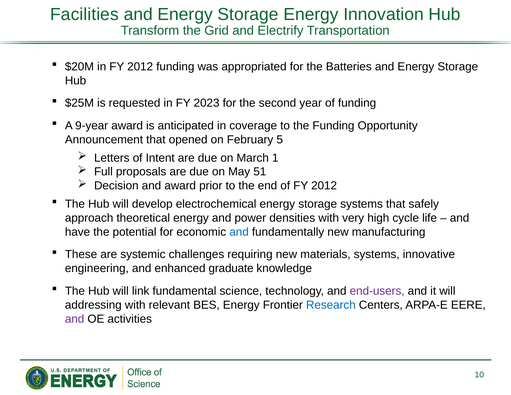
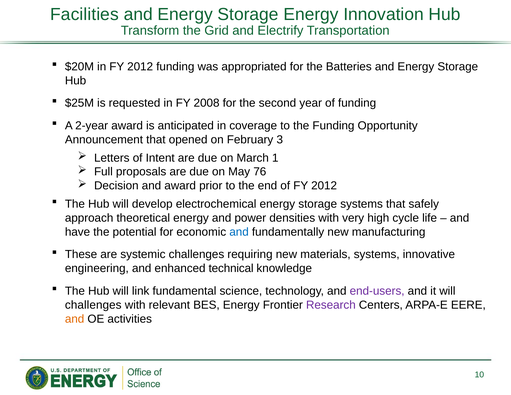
2023: 2023 -> 2008
9-year: 9-year -> 2-year
5: 5 -> 3
51: 51 -> 76
graduate: graduate -> technical
addressing at (93, 305): addressing -> challenges
Research colour: blue -> purple
and at (75, 319) colour: purple -> orange
